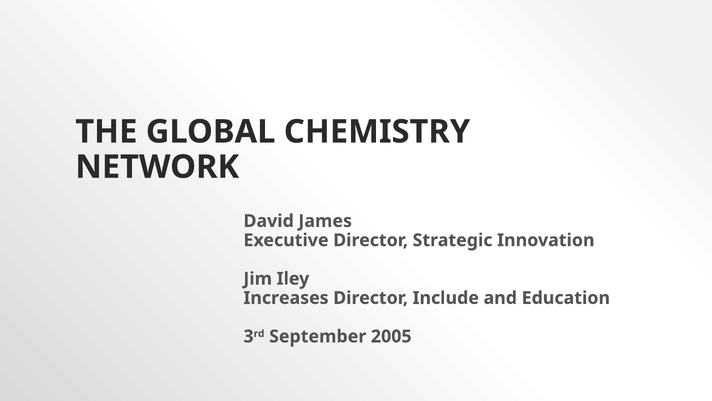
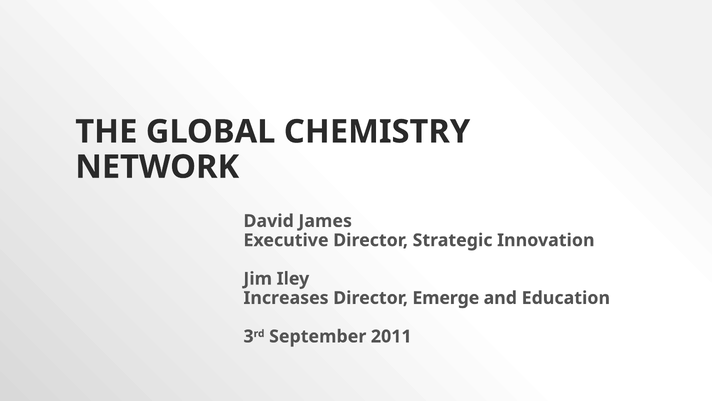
Include: Include -> Emerge
2005: 2005 -> 2011
